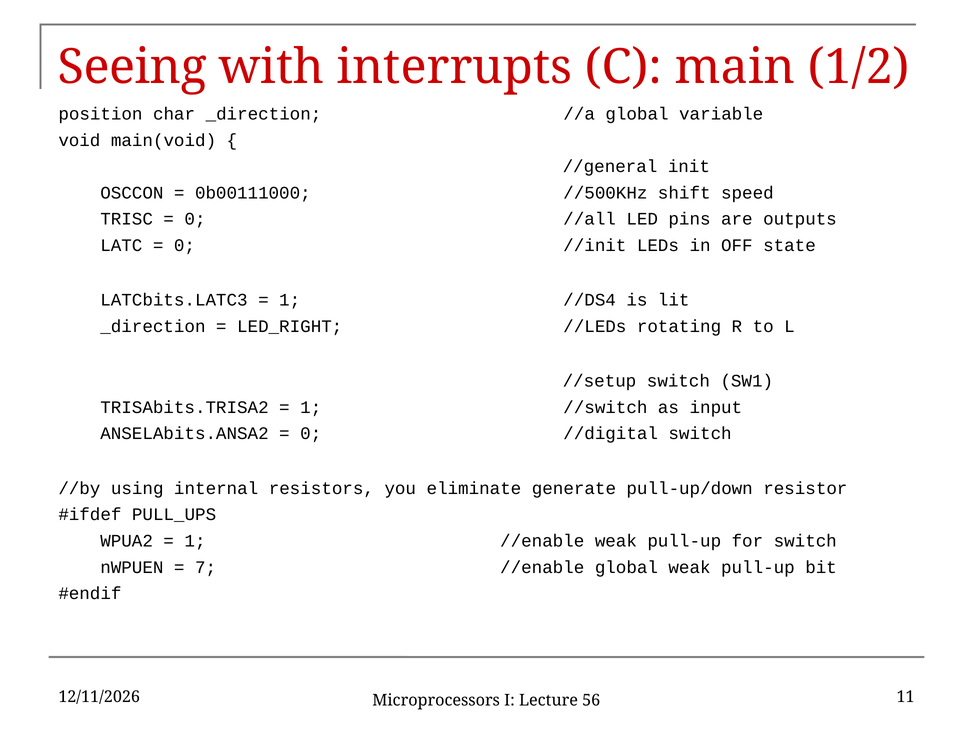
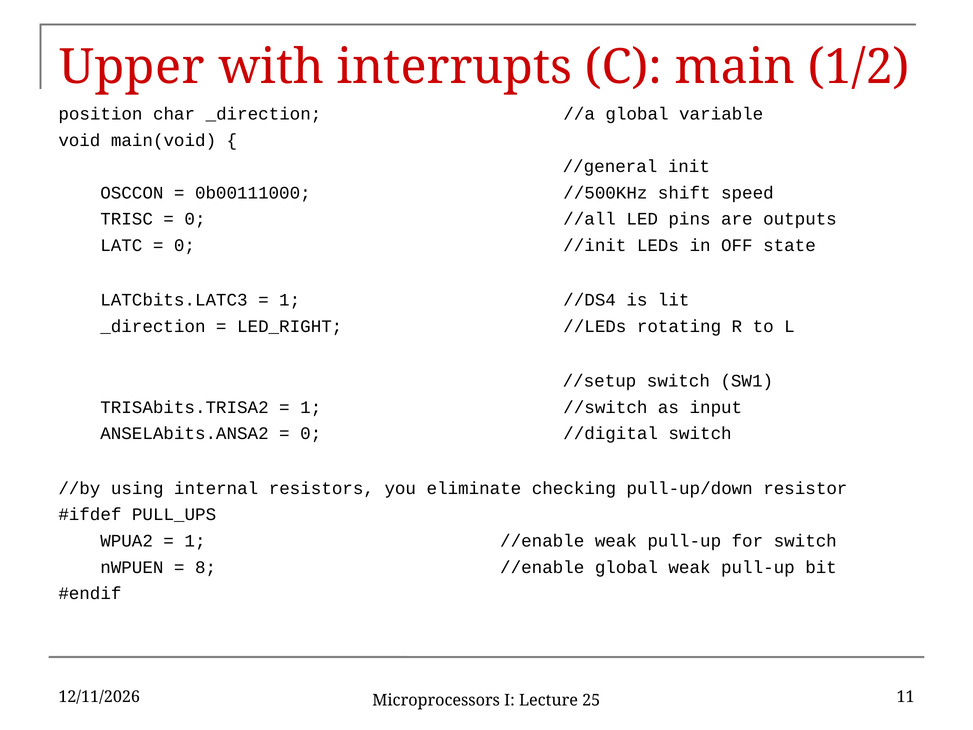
Seeing: Seeing -> Upper
generate: generate -> checking
7: 7 -> 8
56: 56 -> 25
